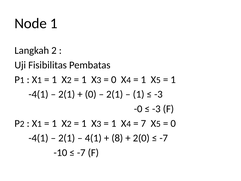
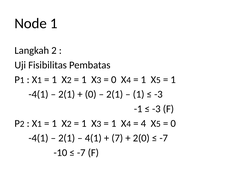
-0: -0 -> -1
7 at (143, 123): 7 -> 4
8: 8 -> 7
